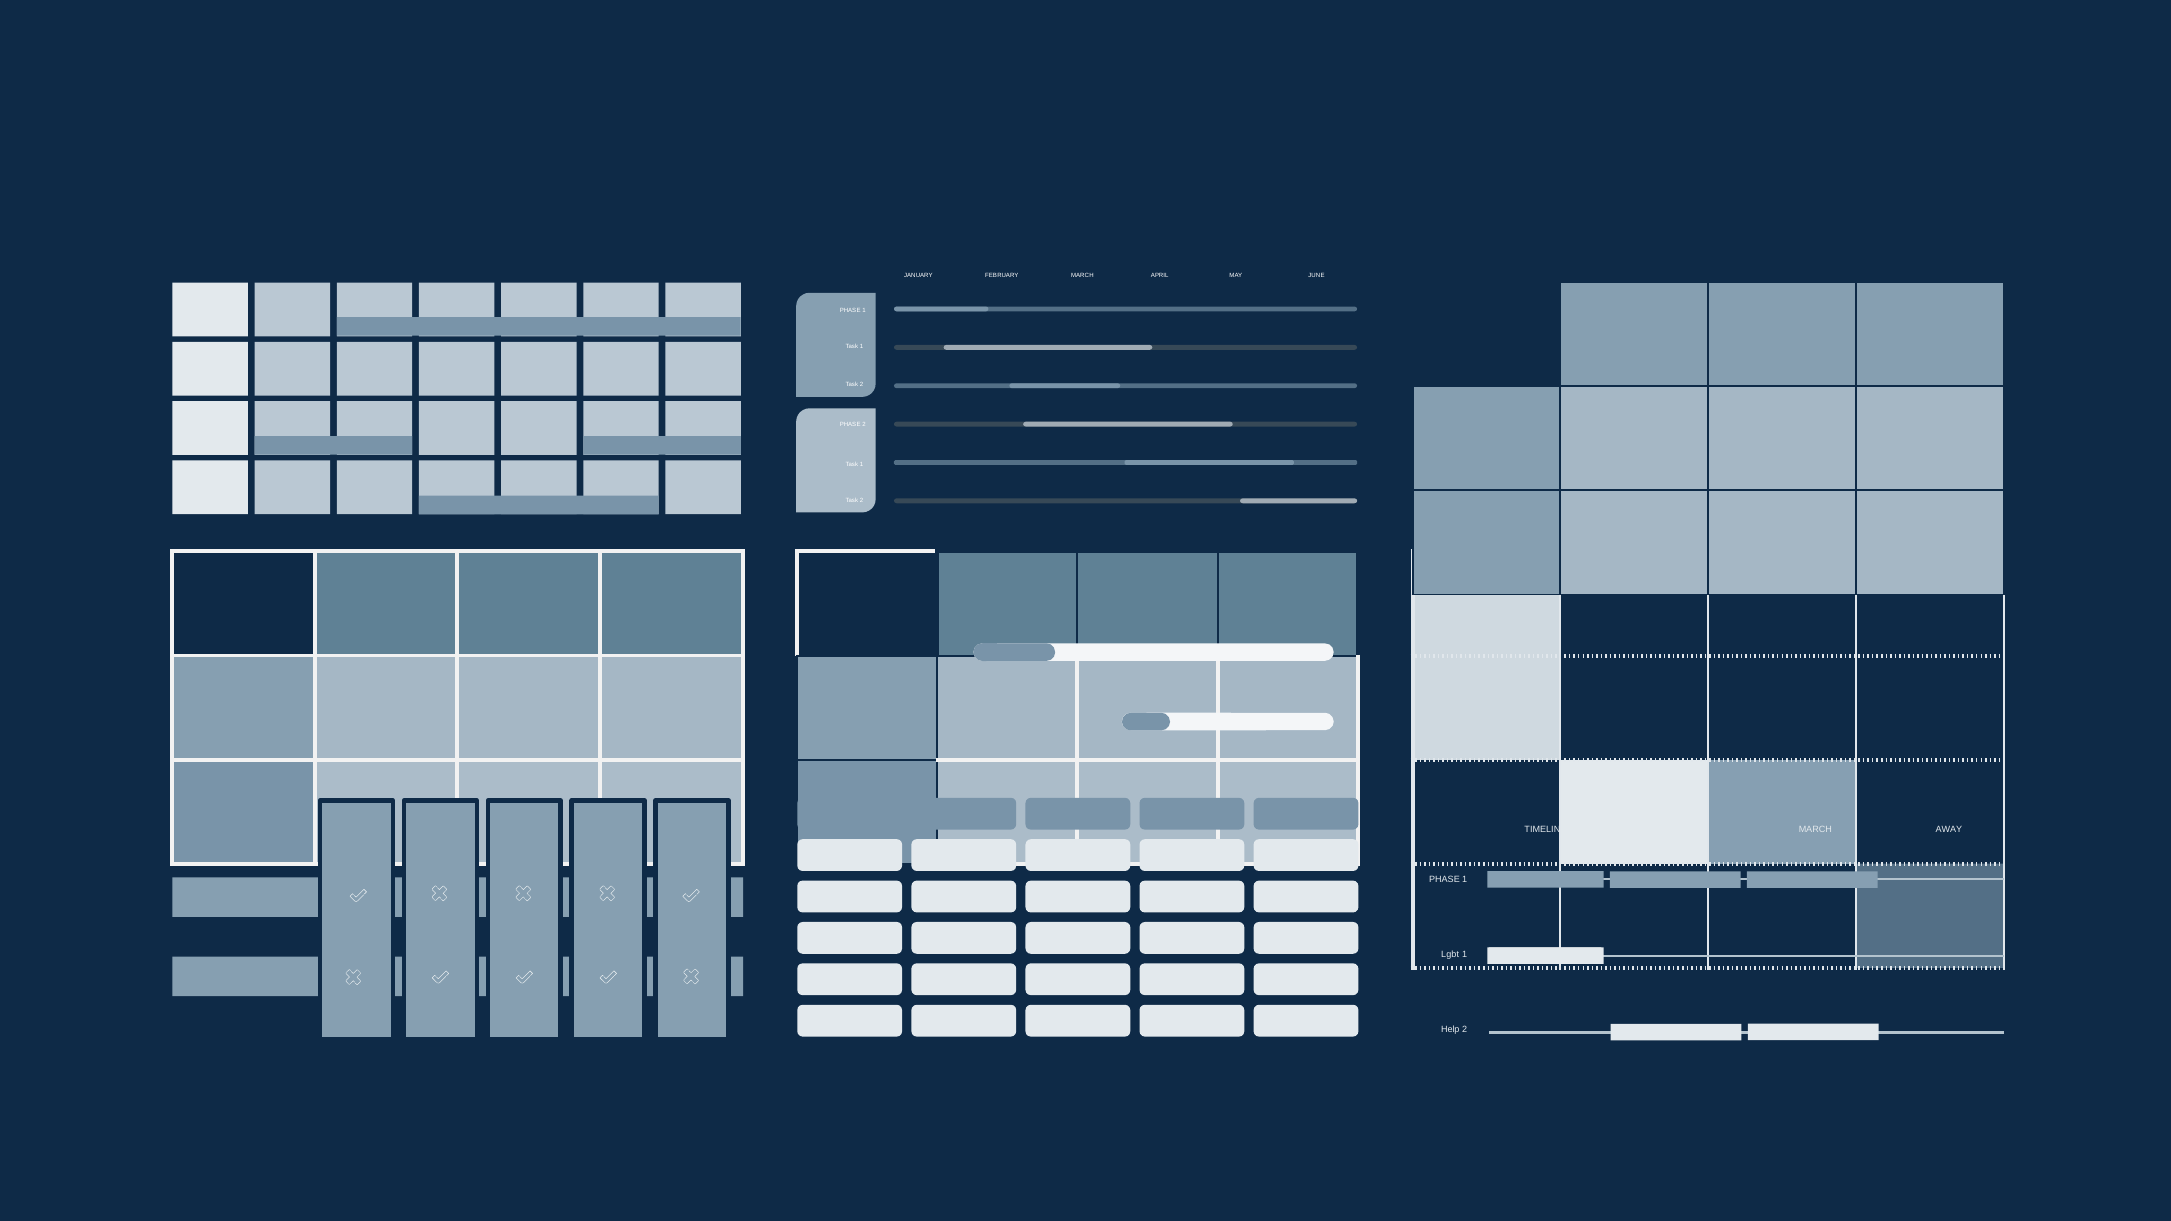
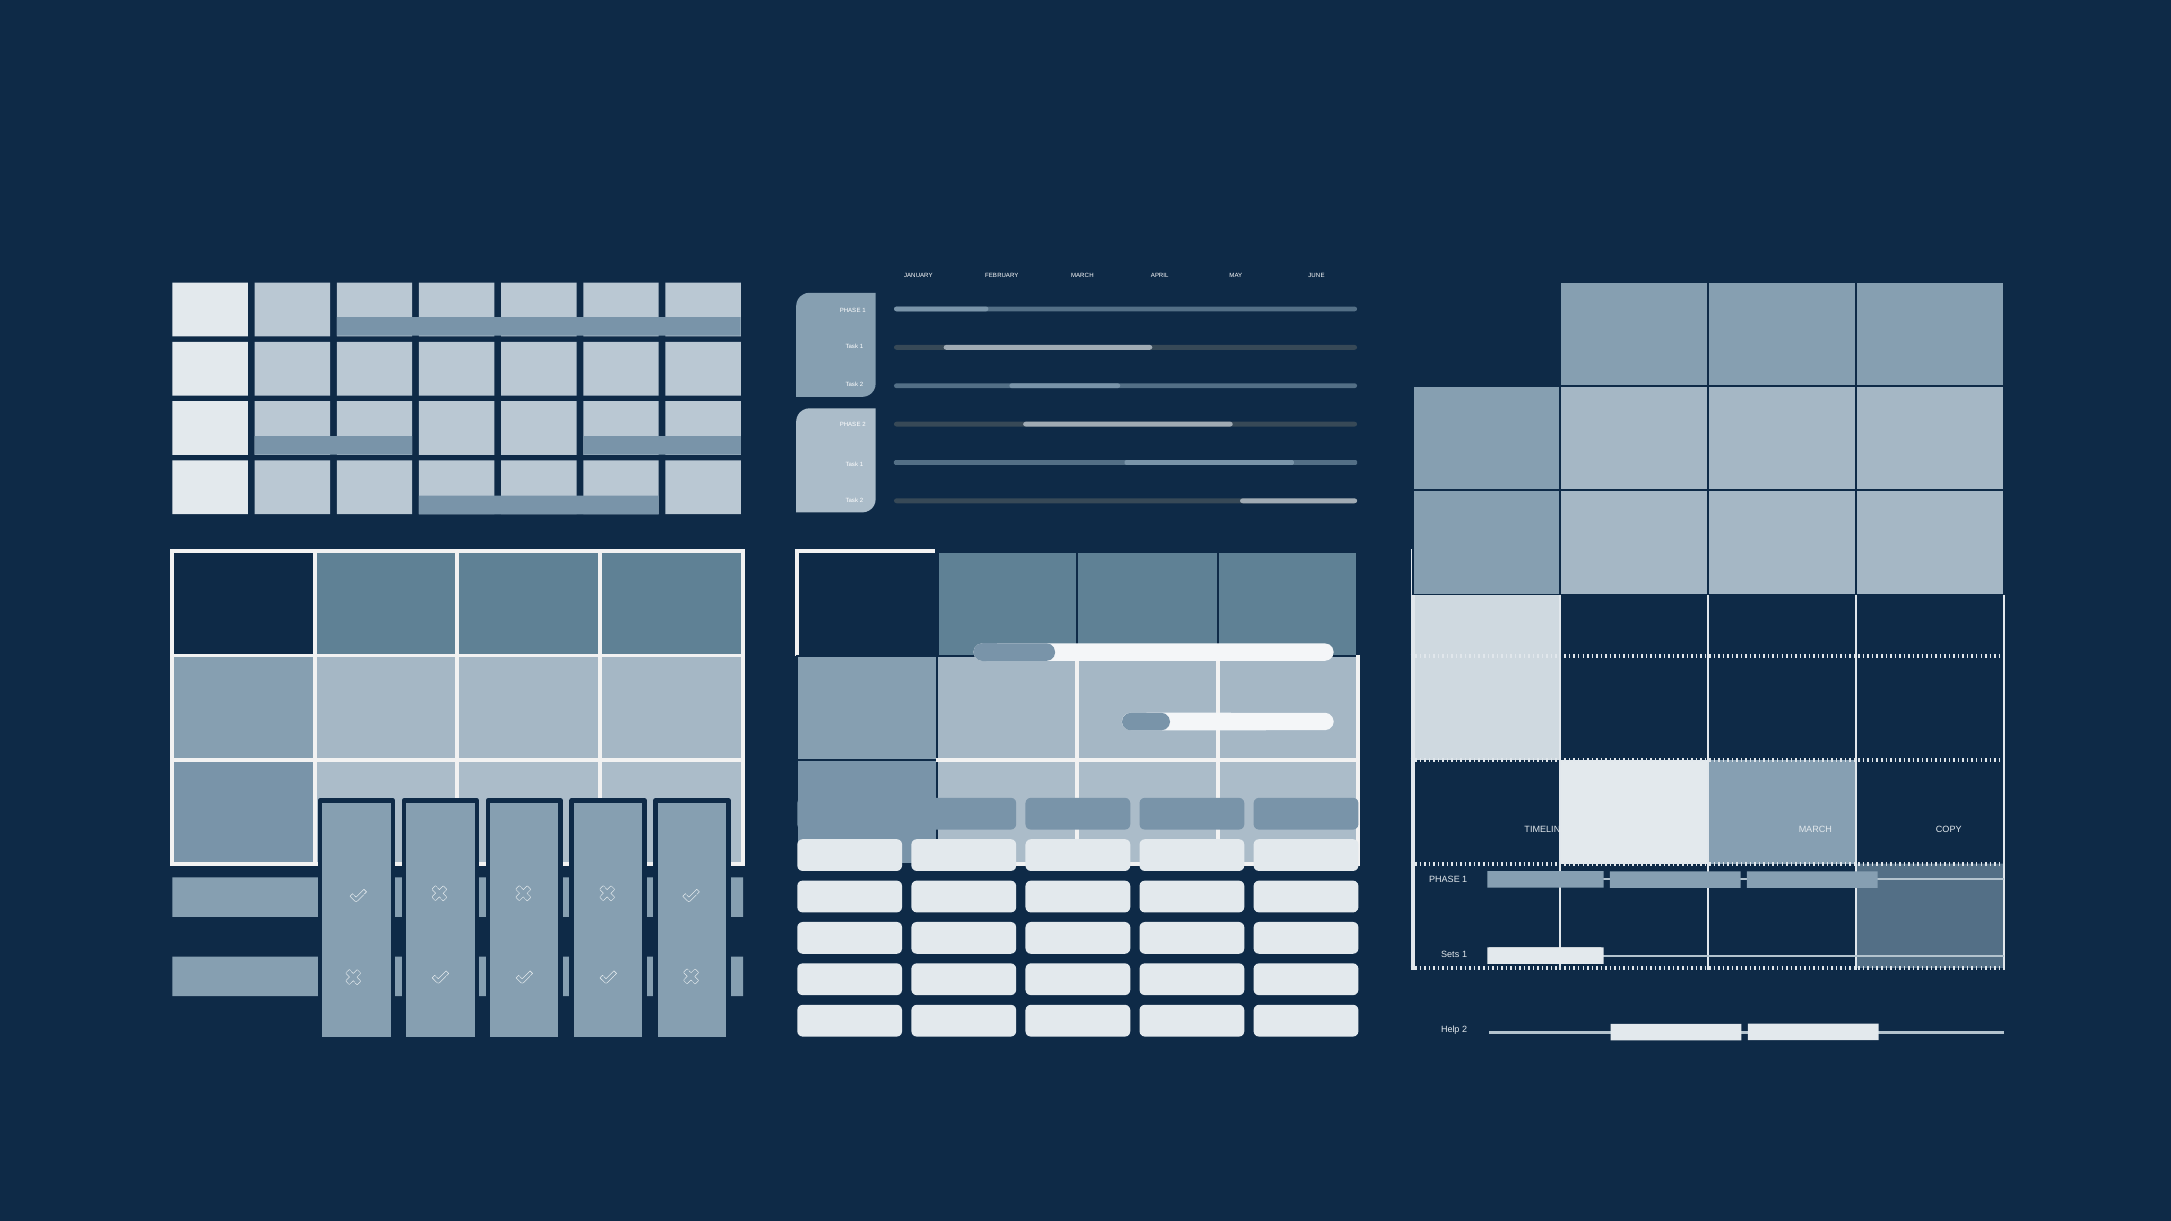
AWAY: AWAY -> COPY
Lgbt: Lgbt -> Sets
